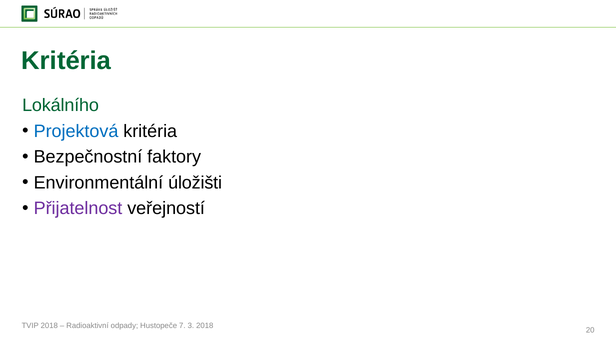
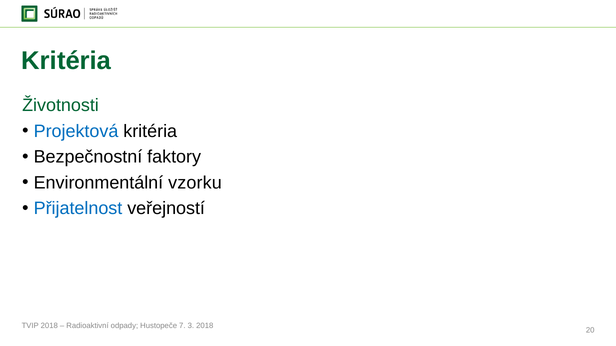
Lokálního: Lokálního -> Životnosti
úložišti: úložišti -> vzorku
Přijatelnost colour: purple -> blue
